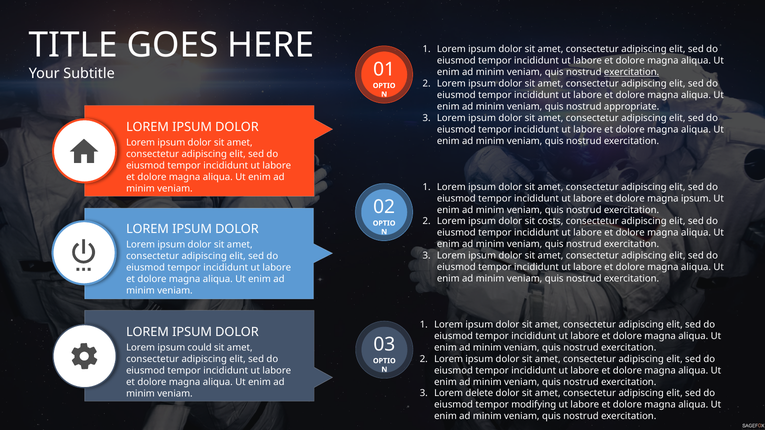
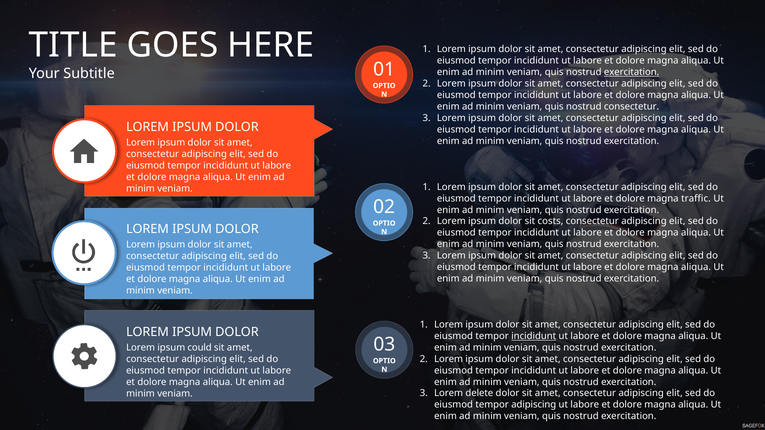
nostrud appropriate: appropriate -> consectetur
magna ipsum: ipsum -> traffic
incididunt at (534, 336) underline: none -> present
tempor modifying: modifying -> adipiscing
